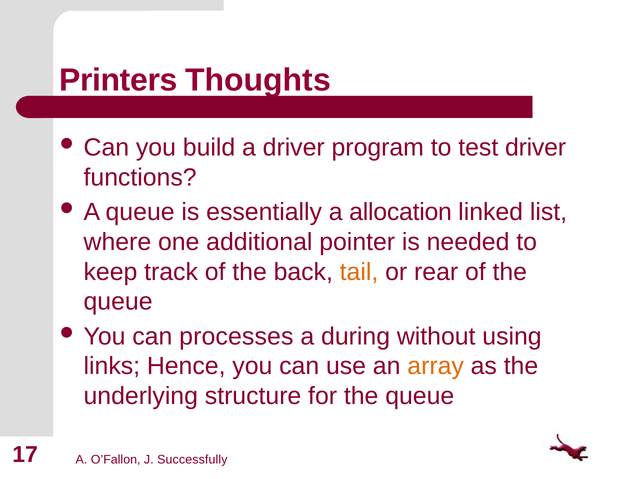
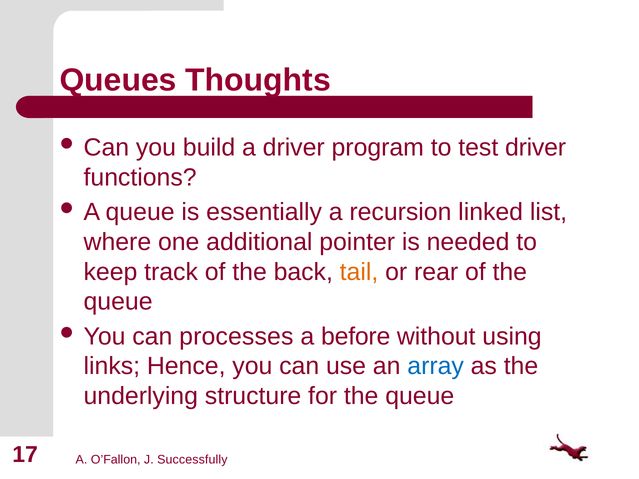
Printers: Printers -> Queues
allocation: allocation -> recursion
during: during -> before
array colour: orange -> blue
